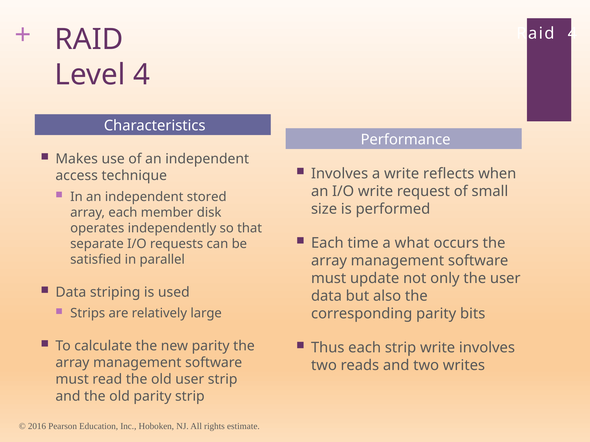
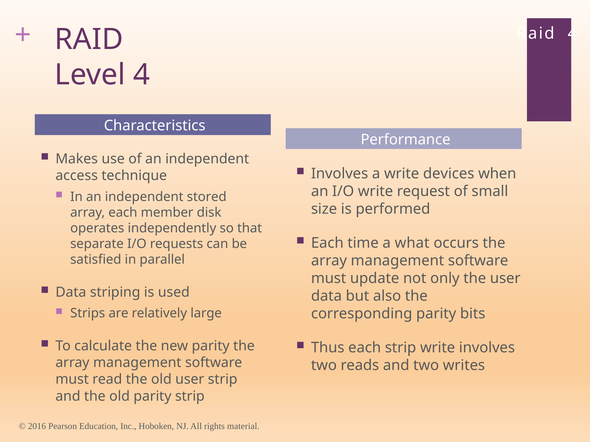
reflects: reflects -> devices
estimate: estimate -> material
